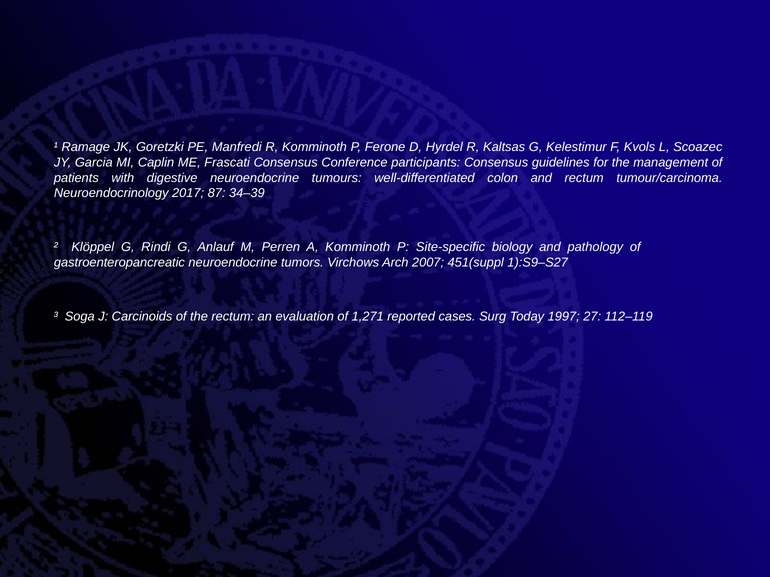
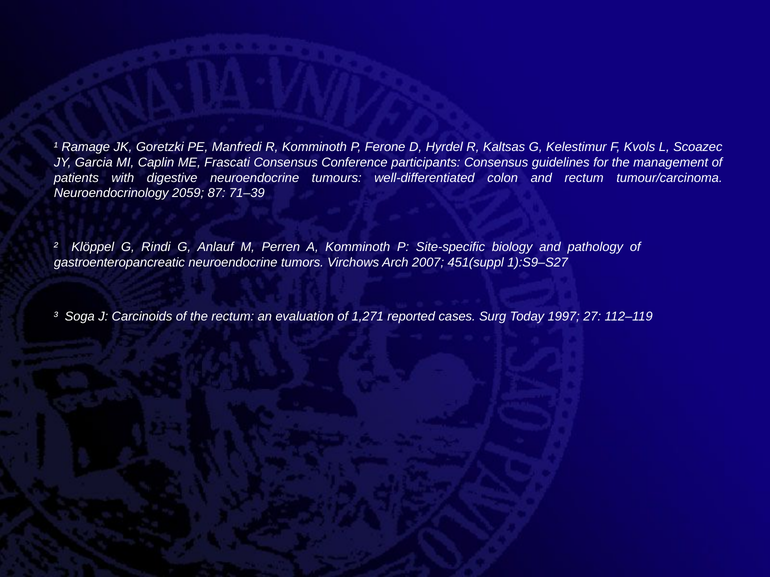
2017: 2017 -> 2059
34–39: 34–39 -> 71–39
